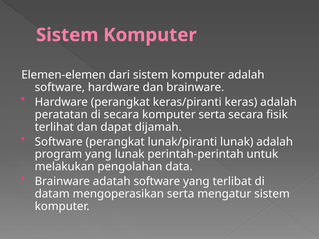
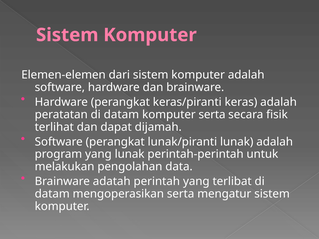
peratatan di secara: secara -> datam
adatah software: software -> perintah
